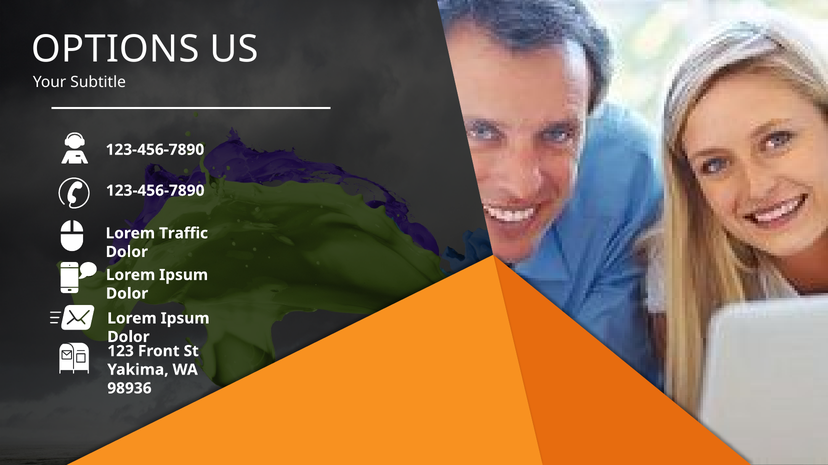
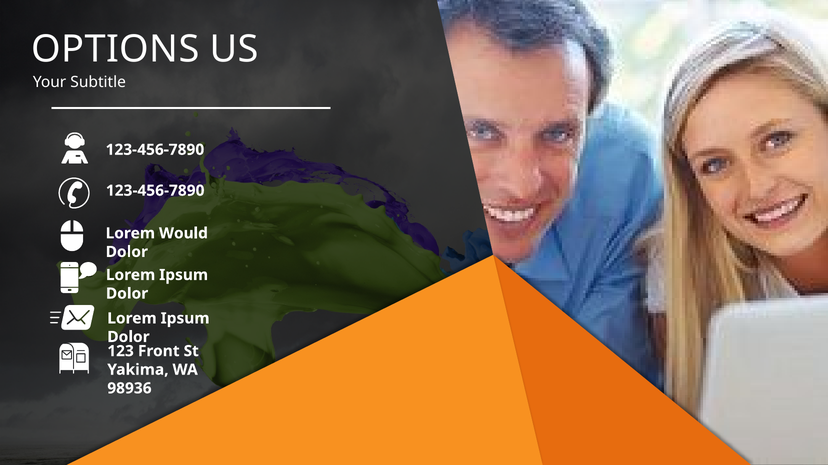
Traffic: Traffic -> Would
